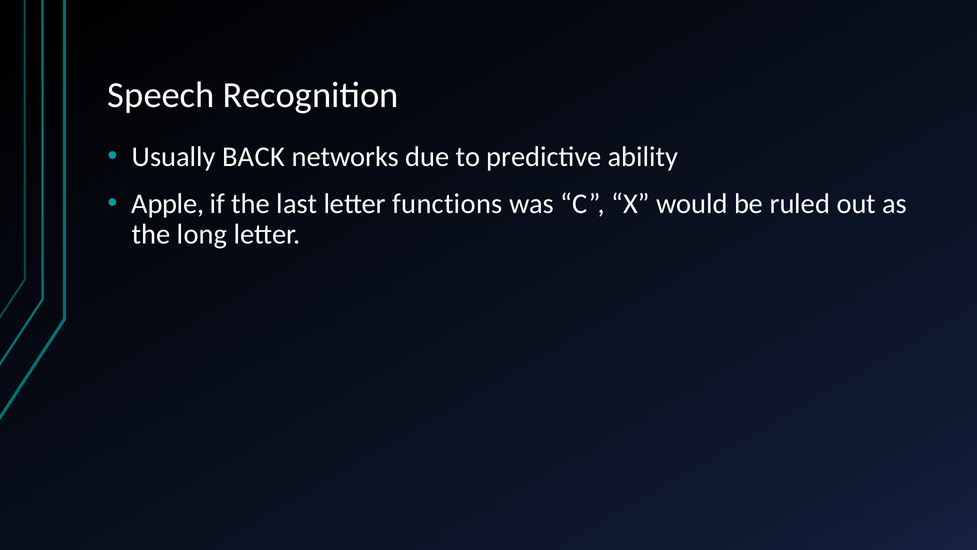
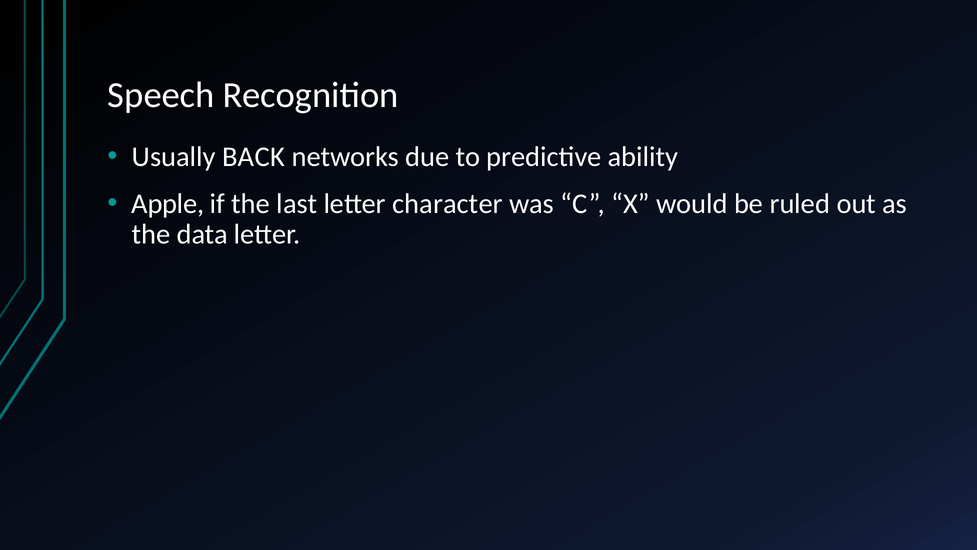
functions: functions -> character
long: long -> data
